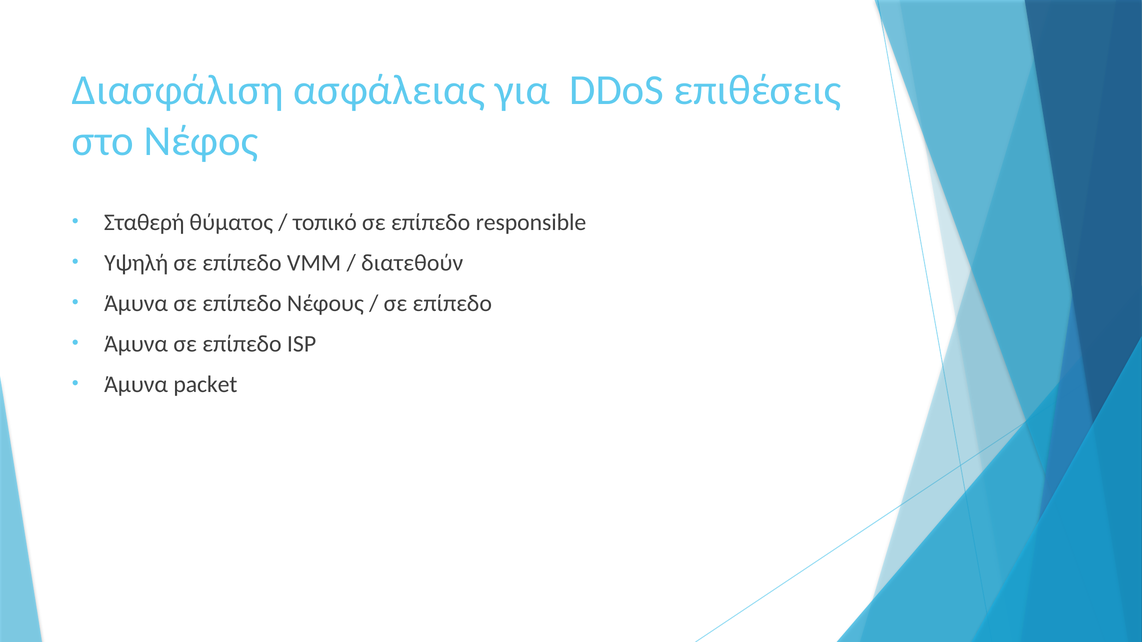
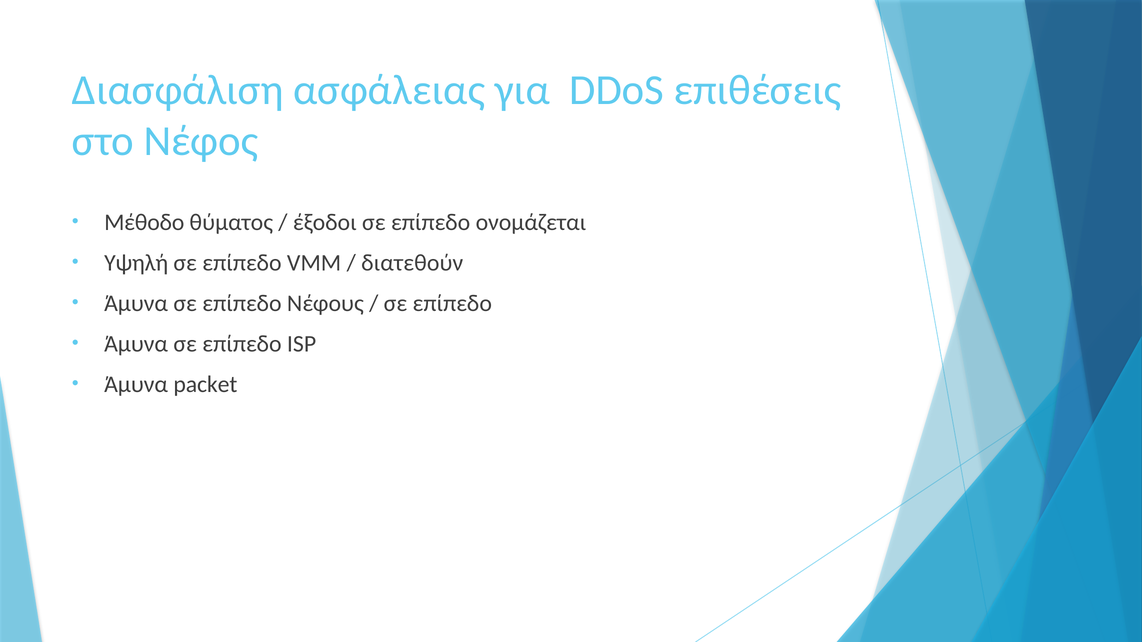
Σταθερή: Σταθερή -> Μέθοδο
τοπικό: τοπικό -> έξοδοι
responsible: responsible -> ονομάζεται
